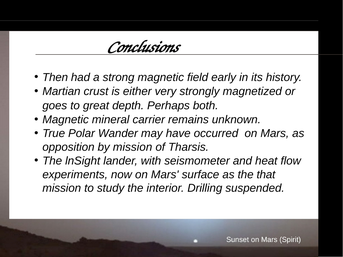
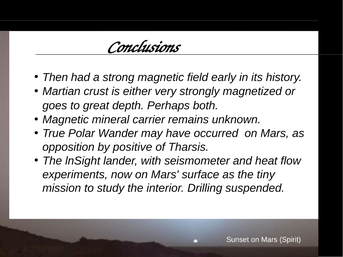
by mission: mission -> positive
that: that -> tiny
